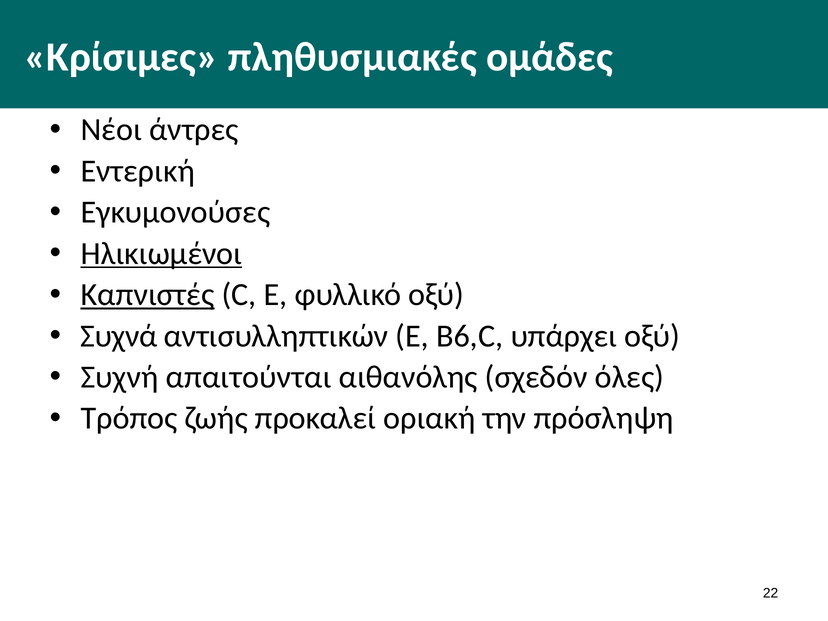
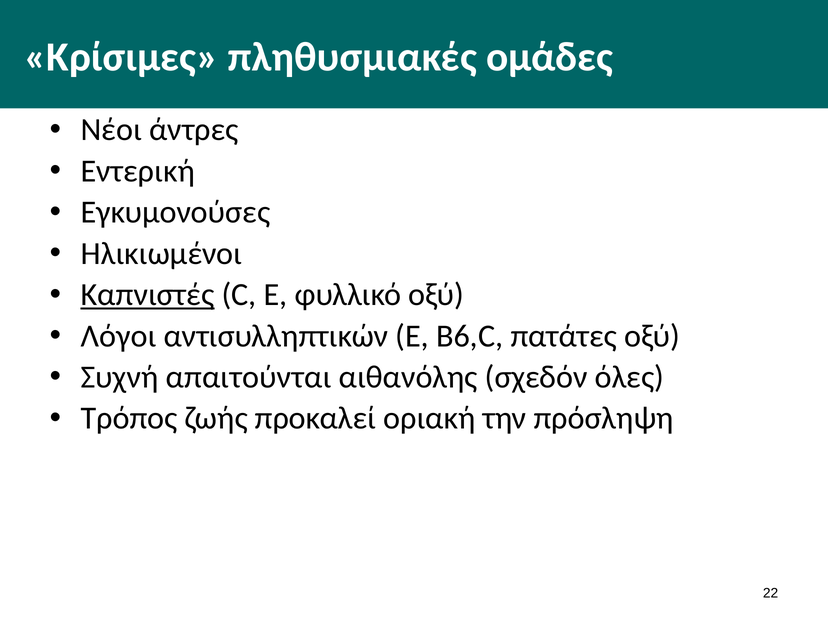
Ηλικιωμένοι underline: present -> none
Συχνά: Συχνά -> Λόγοι
υπάρχει: υπάρχει -> πατάτες
